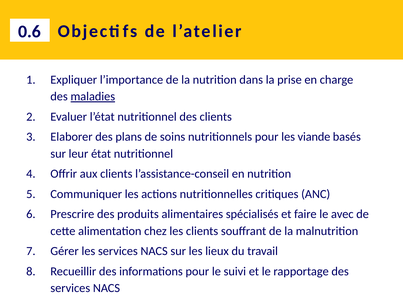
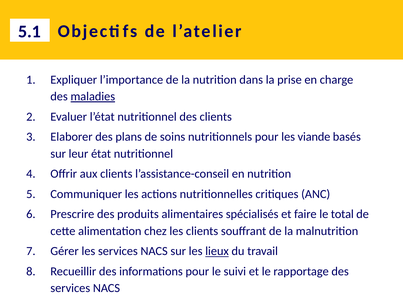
0.6: 0.6 -> 5.1
avec: avec -> total
lieux underline: none -> present
